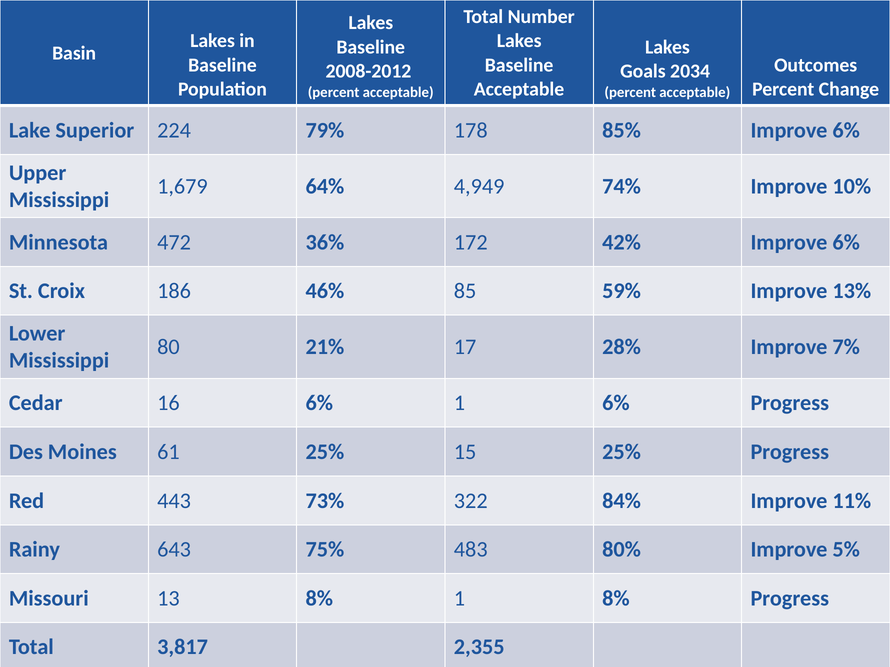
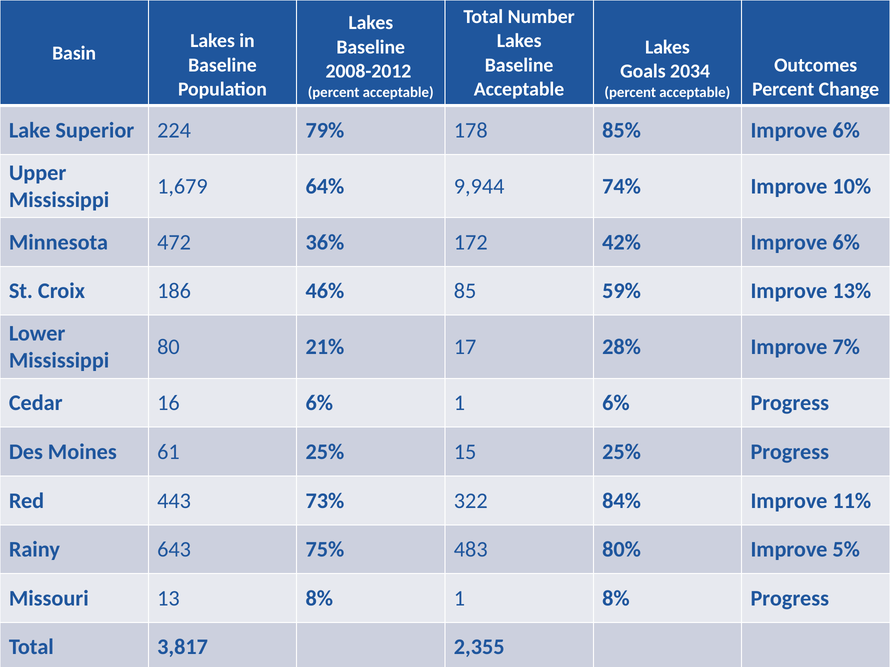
4,949: 4,949 -> 9,944
